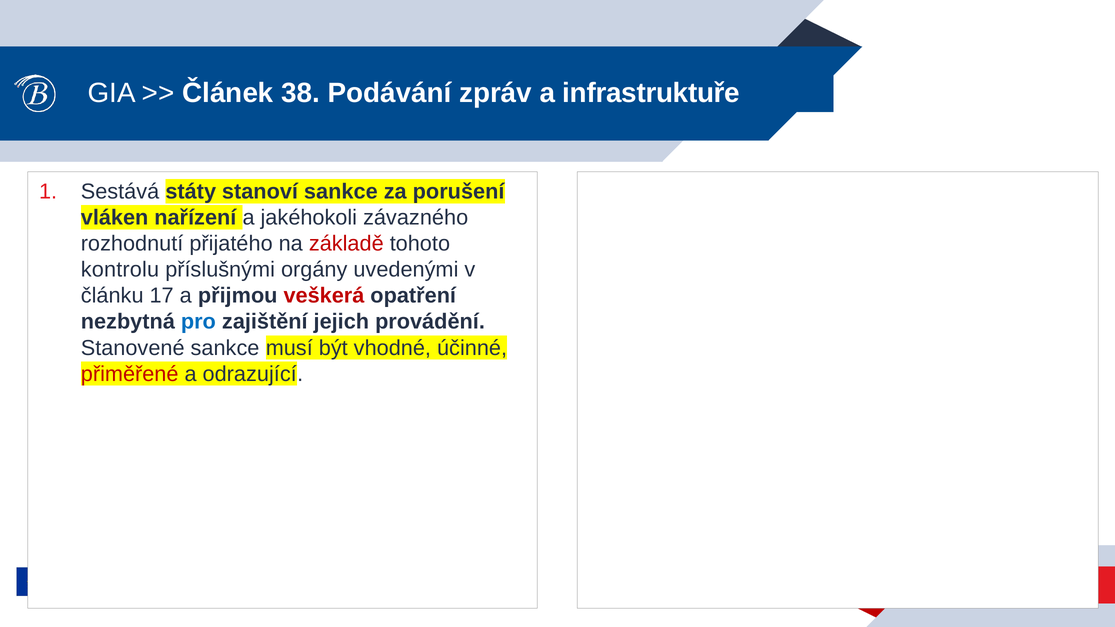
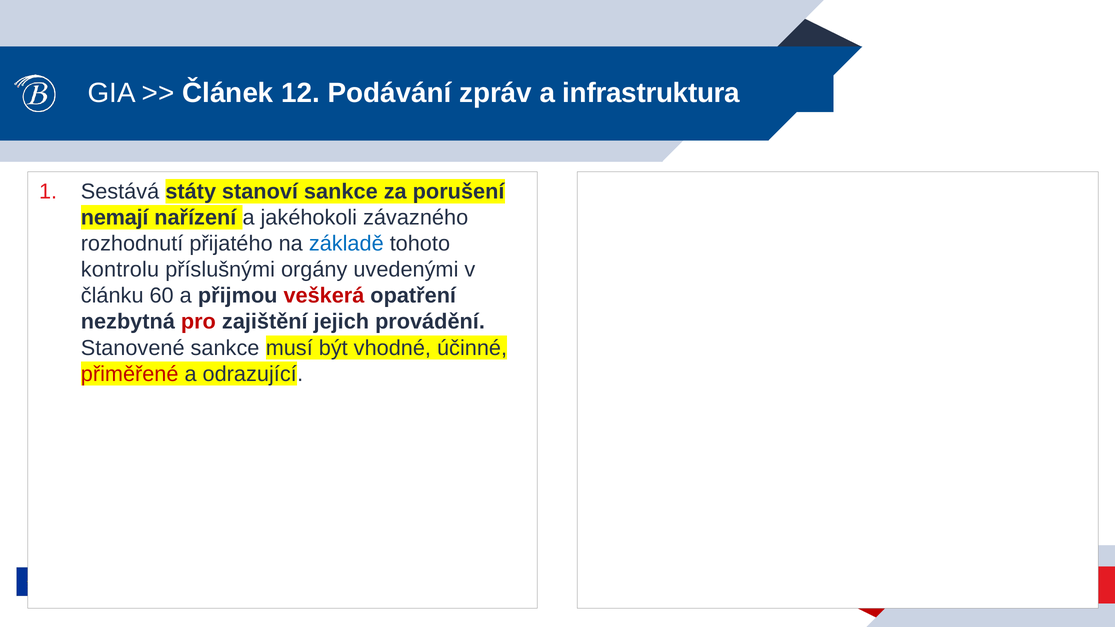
38: 38 -> 12
infrastruktuře: infrastruktuře -> infrastruktura
vláken: vláken -> nemají
základě colour: red -> blue
17: 17 -> 60
pro colour: blue -> red
